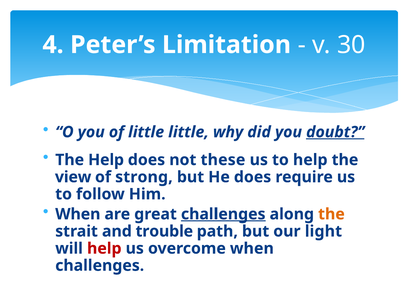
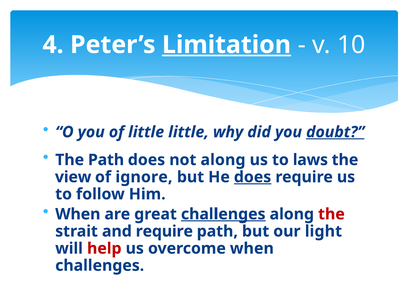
Limitation underline: none -> present
30: 30 -> 10
The Help: Help -> Path
not these: these -> along
to help: help -> laws
strong: strong -> ignore
does at (253, 177) underline: none -> present
the at (331, 214) colour: orange -> red
and trouble: trouble -> require
